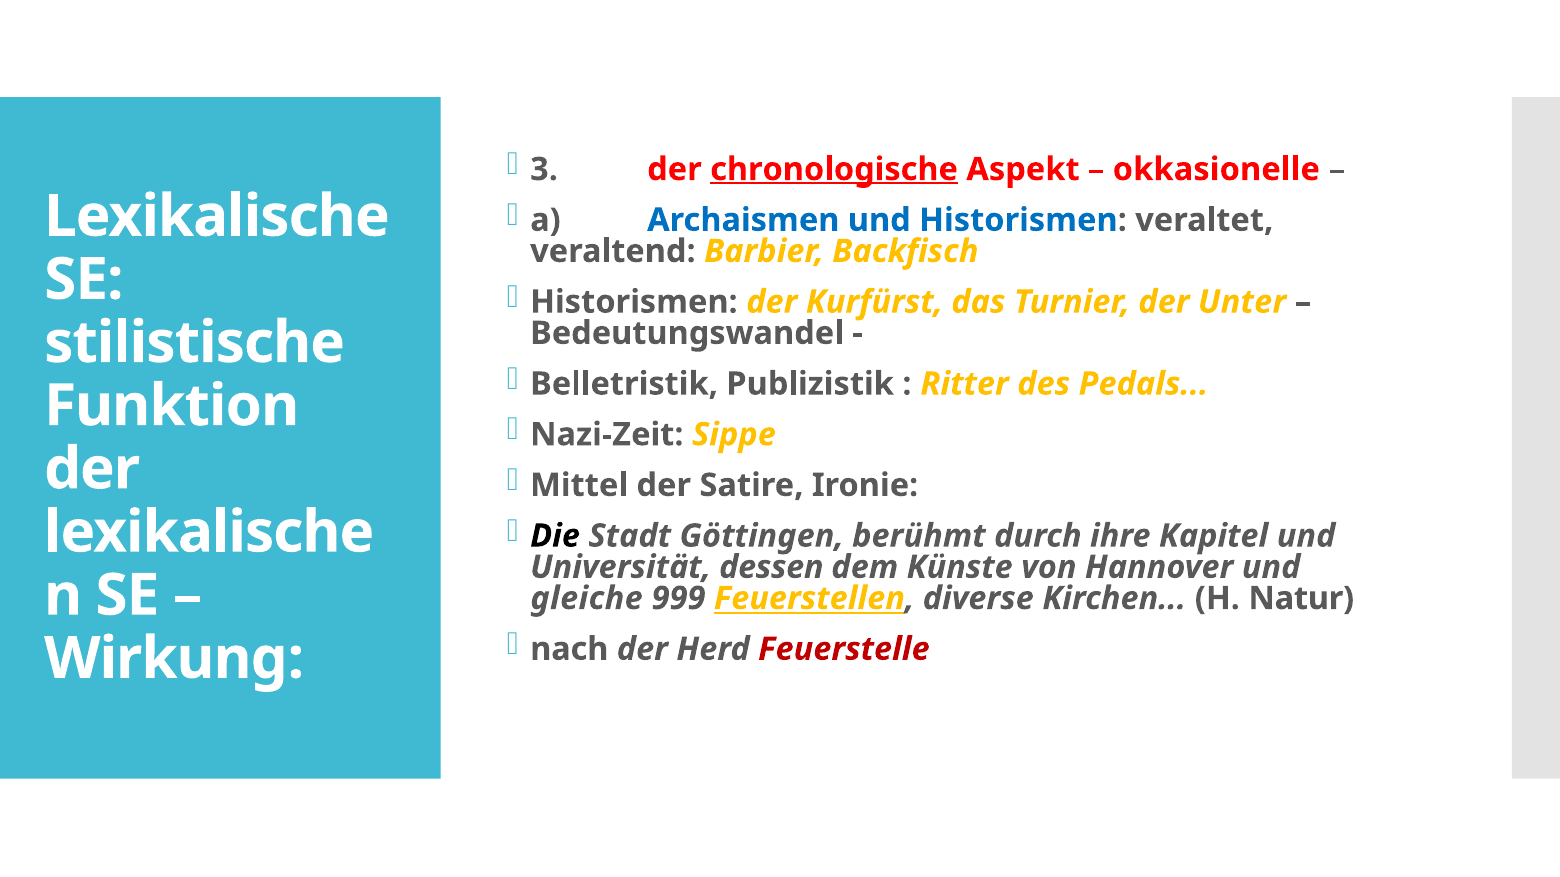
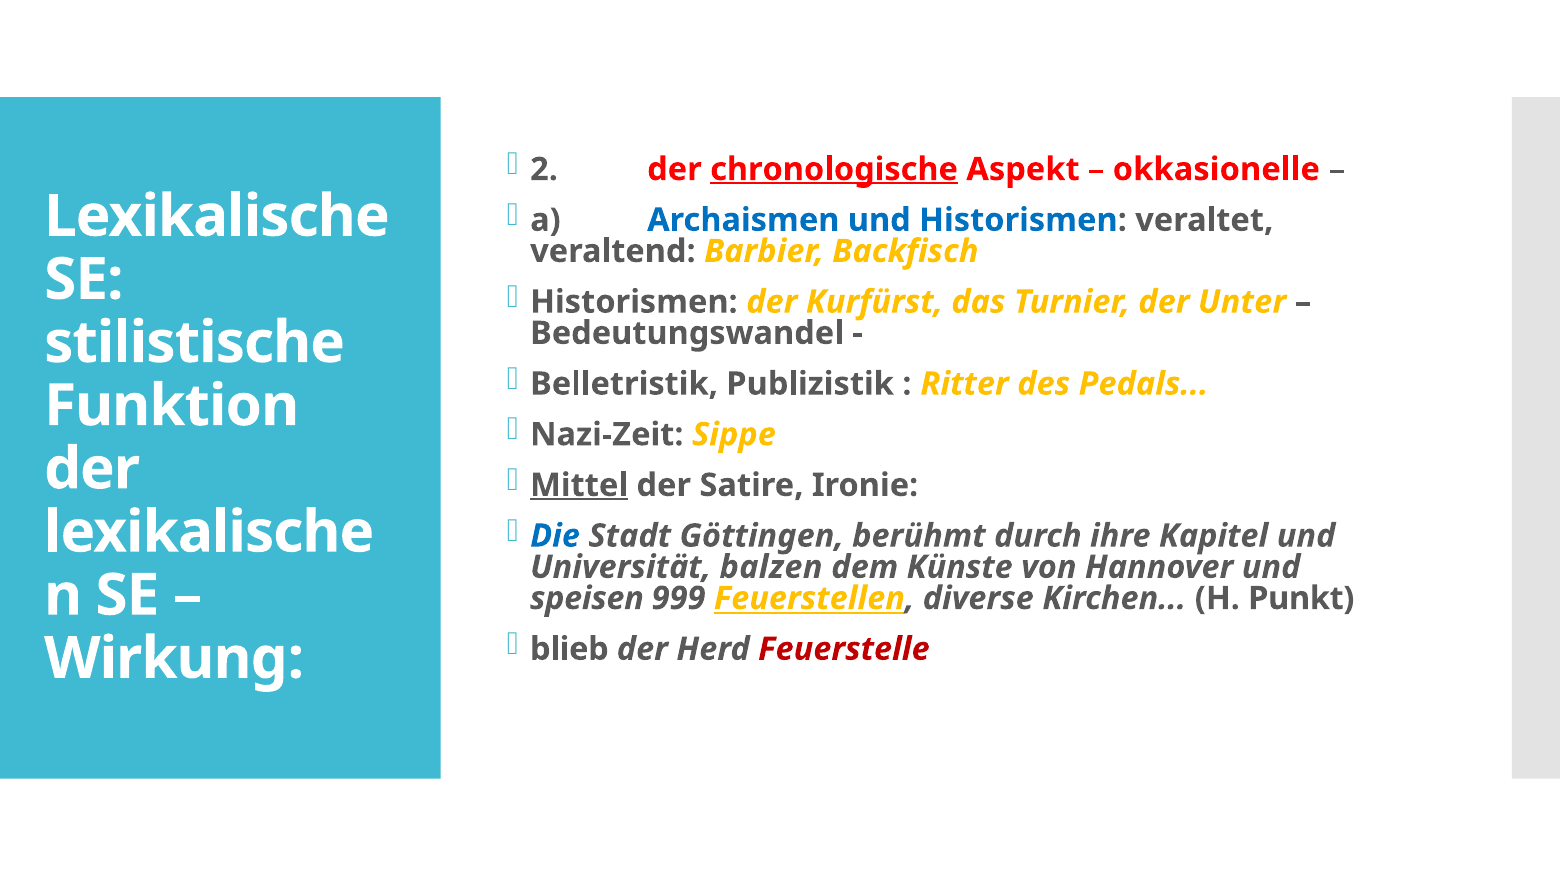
3: 3 -> 2
Mittel underline: none -> present
Die colour: black -> blue
dessen: dessen -> balzen
gleiche: gleiche -> speisen
Natur: Natur -> Punkt
nach: nach -> blieb
